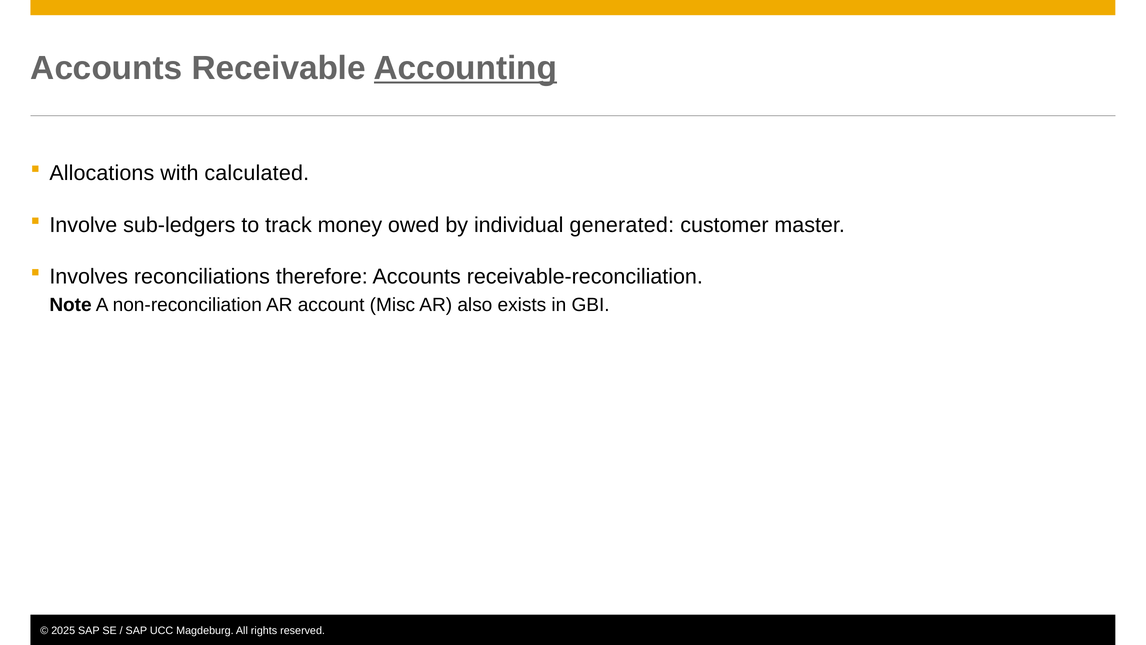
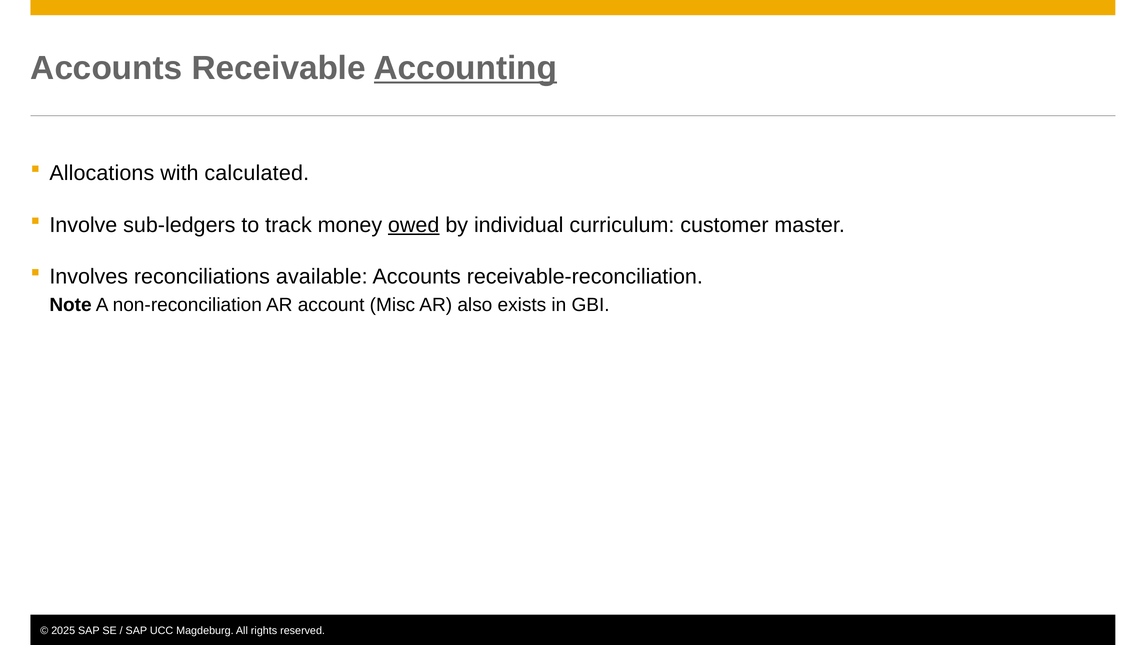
owed underline: none -> present
generated: generated -> curriculum
therefore: therefore -> available
